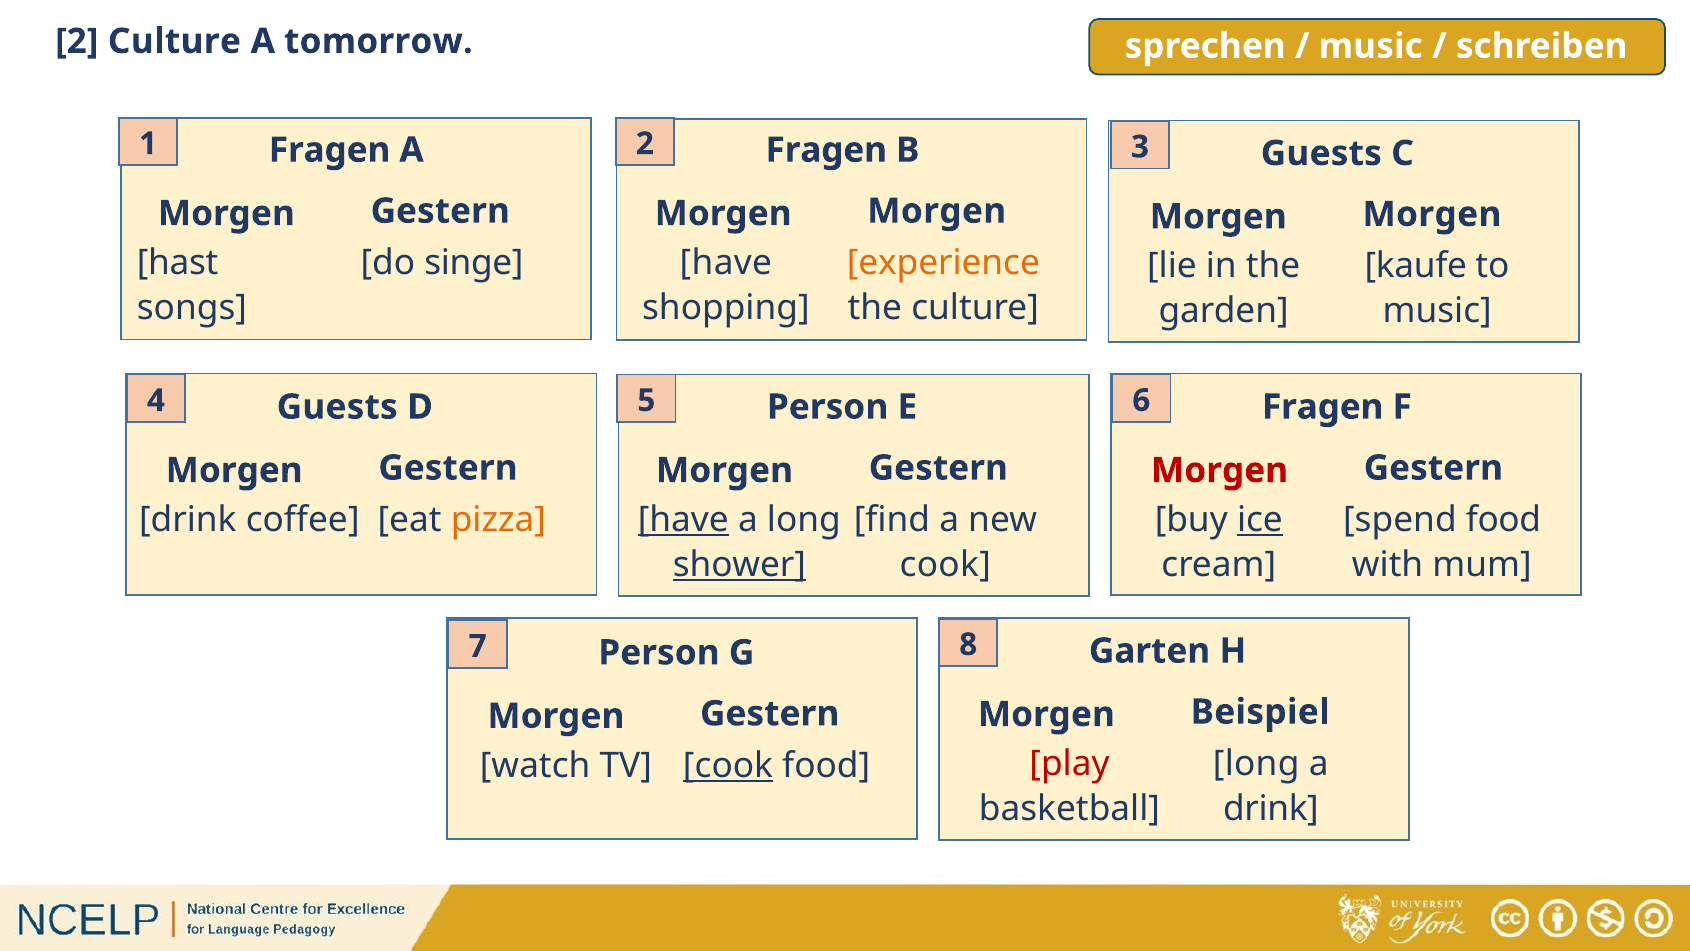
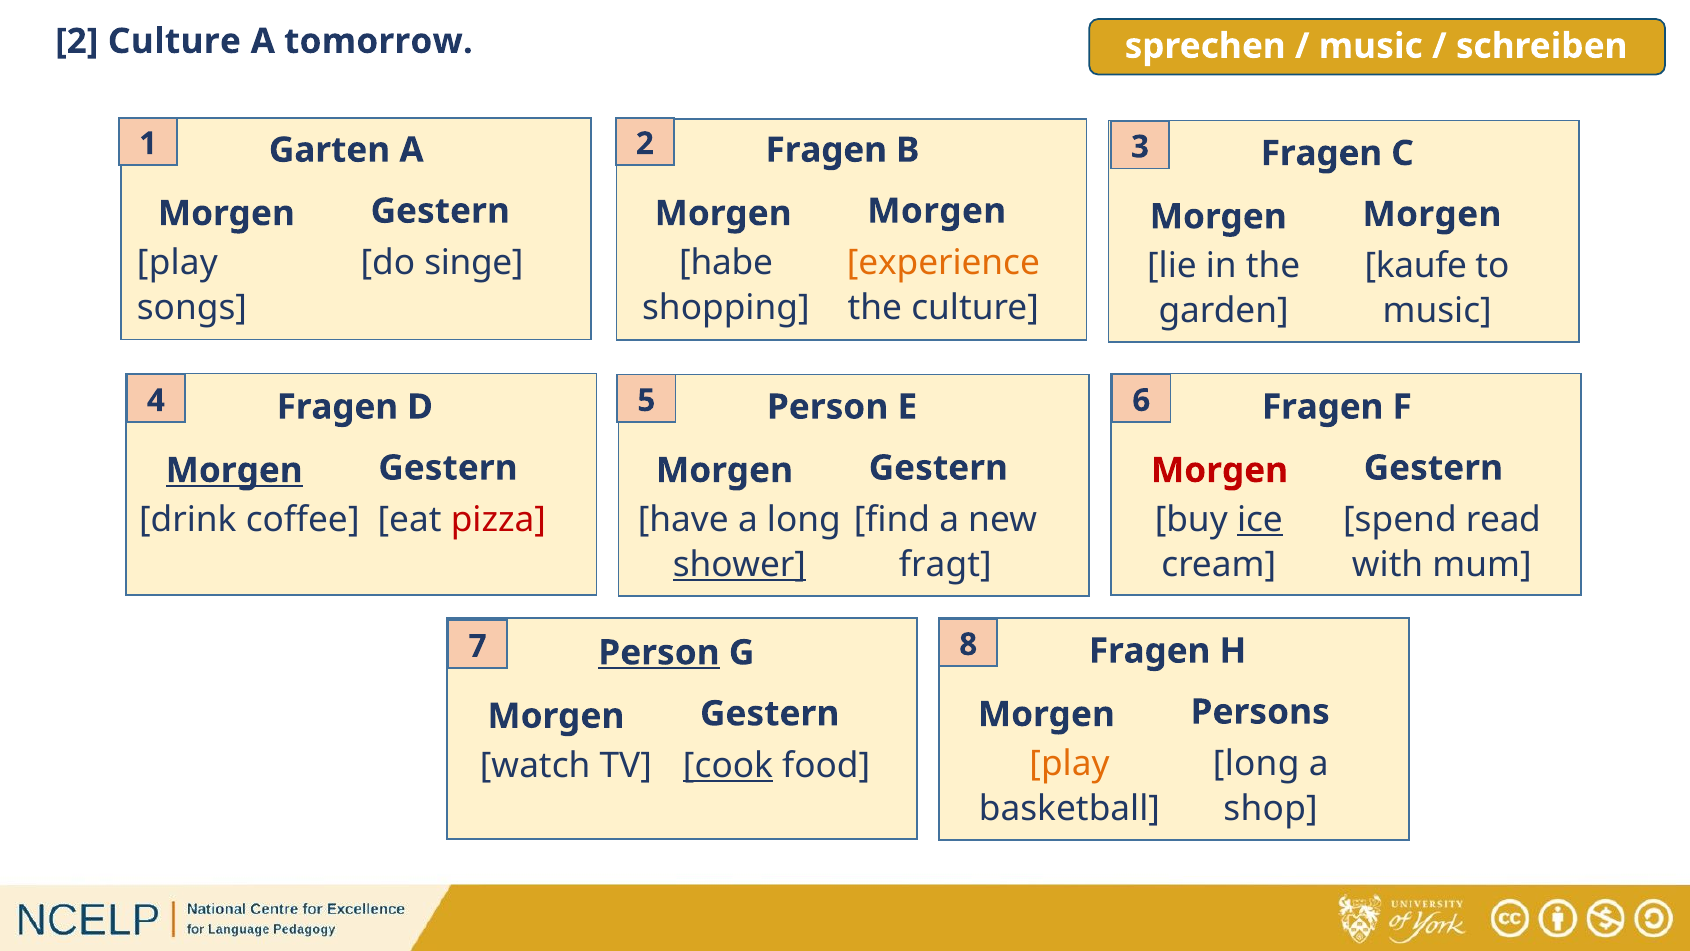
1 Fragen: Fragen -> Garten
3 Guests: Guests -> Fragen
hast at (178, 263): hast -> play
have at (726, 263): have -> habe
4 Guests: Guests -> Fragen
Morgen at (234, 470) underline: none -> present
pizza colour: orange -> red
have at (683, 519) underline: present -> none
spend food: food -> read
cook at (945, 565): cook -> fragt
8 Garten: Garten -> Fragen
Person at (659, 653) underline: none -> present
Beispiel: Beispiel -> Persons
play at (1069, 763) colour: red -> orange
drink at (1271, 809): drink -> shop
